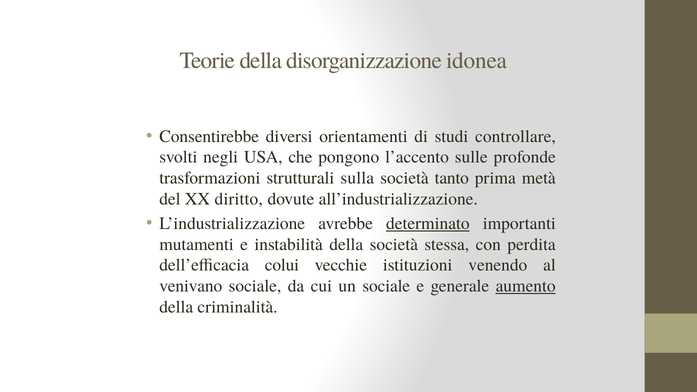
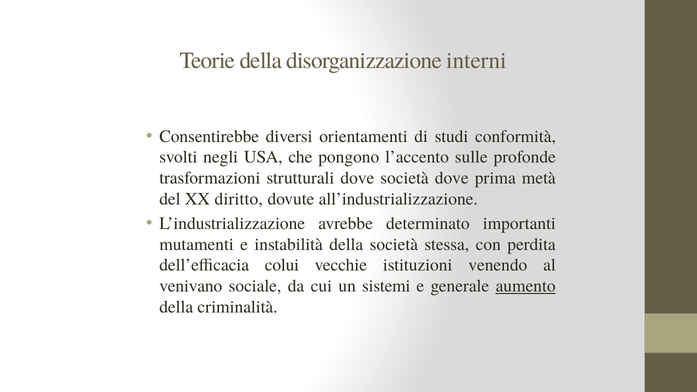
idonea: idonea -> interni
controllare: controllare -> conformità
strutturali sulla: sulla -> dove
società tanto: tanto -> dove
determinato underline: present -> none
un sociale: sociale -> sistemi
